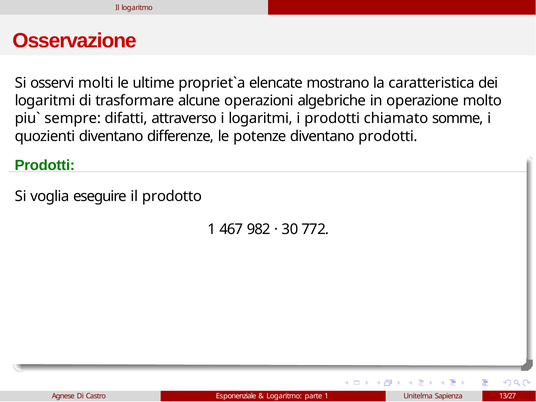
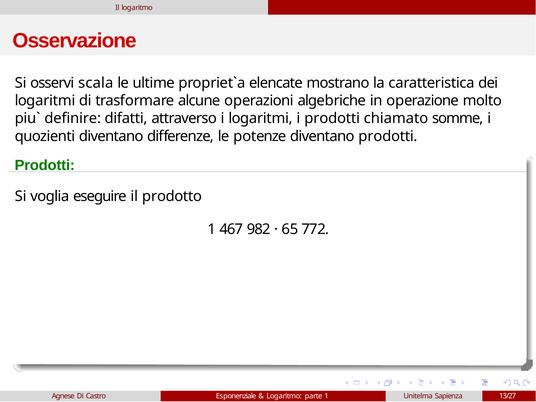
molti: molti -> scala
sempre: sempre -> definire
30: 30 -> 65
